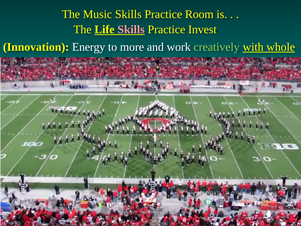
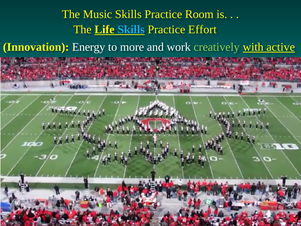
Skills at (131, 29) colour: pink -> light blue
Invest: Invest -> Effort
whole: whole -> active
